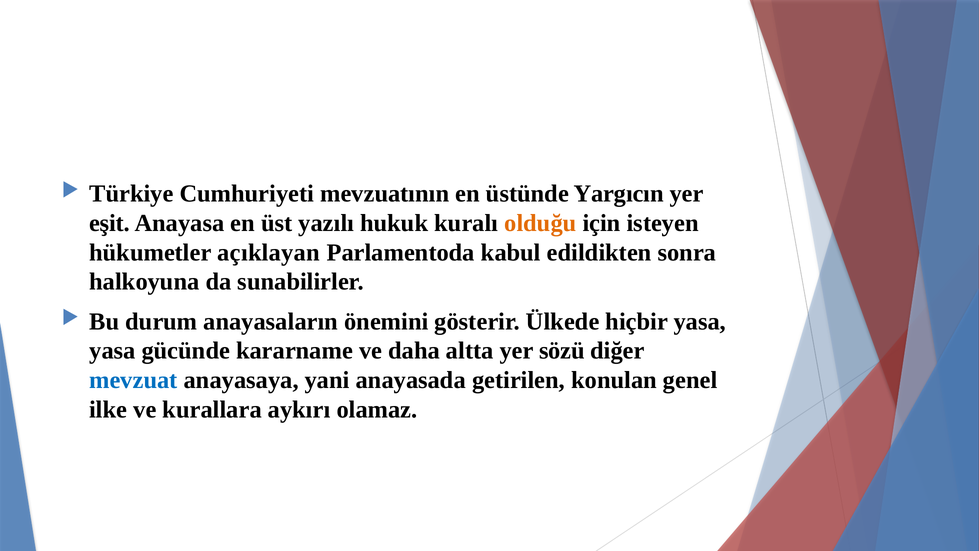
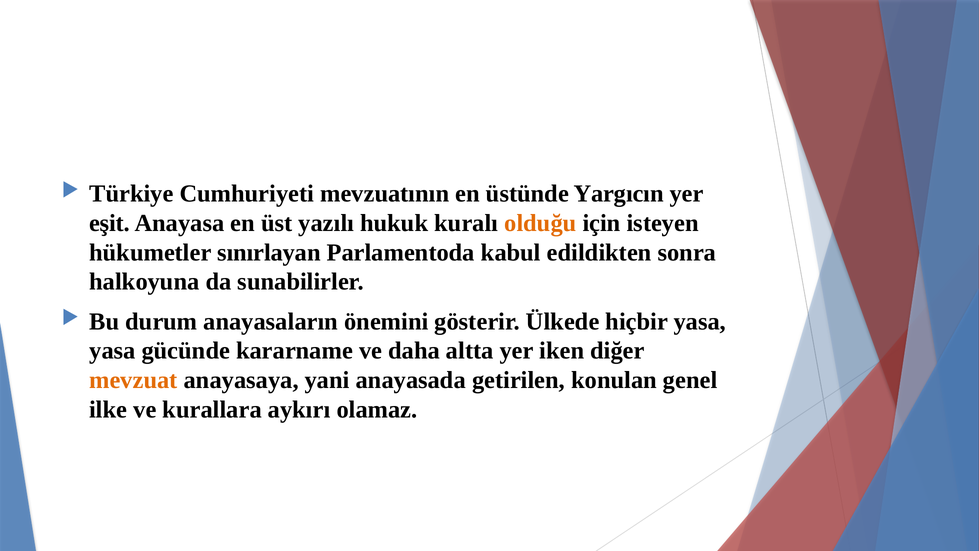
açıklayan: açıklayan -> sınırlayan
sözü: sözü -> iken
mevzuat colour: blue -> orange
